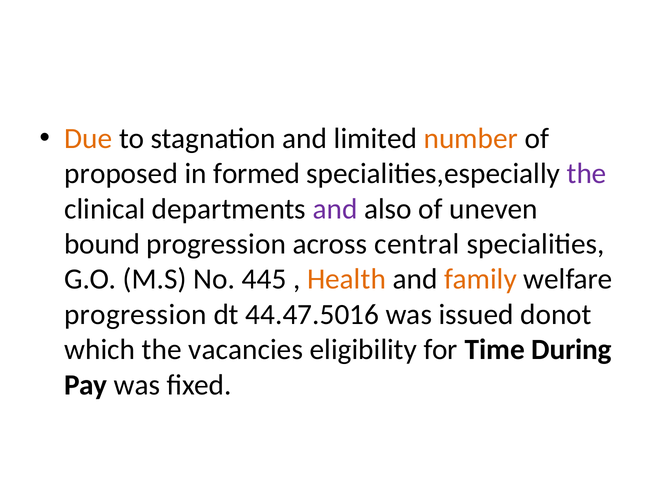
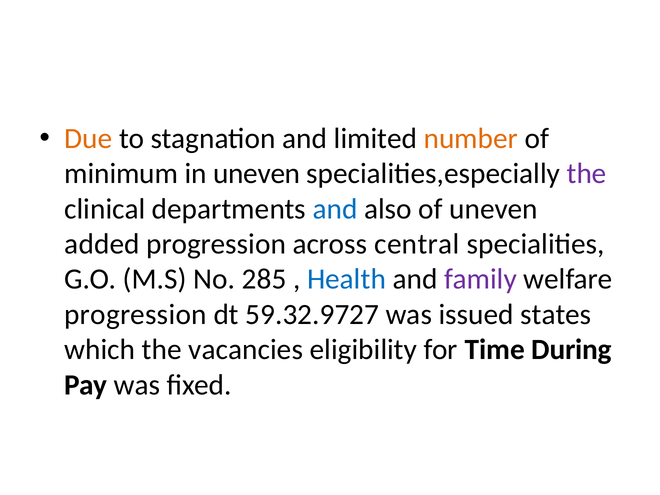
proposed: proposed -> minimum
in formed: formed -> uneven
and at (335, 209) colour: purple -> blue
bound: bound -> added
445: 445 -> 285
Health colour: orange -> blue
family colour: orange -> purple
44.47.5016: 44.47.5016 -> 59.32.9727
donot: donot -> states
